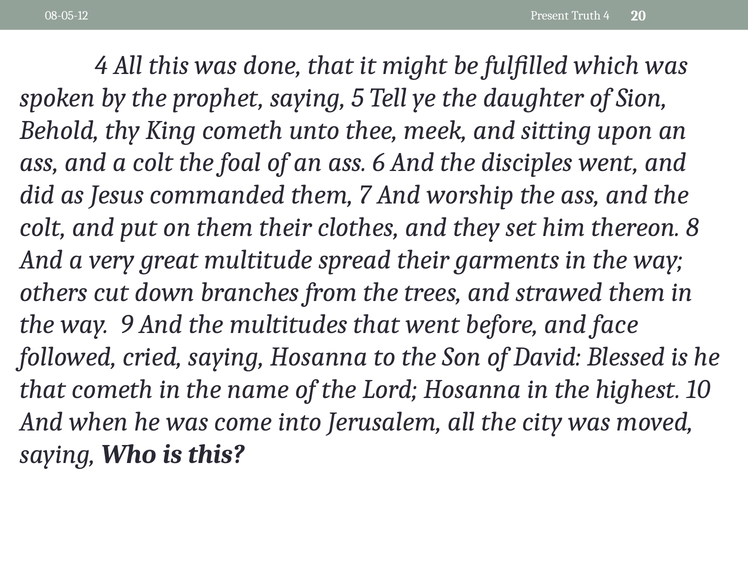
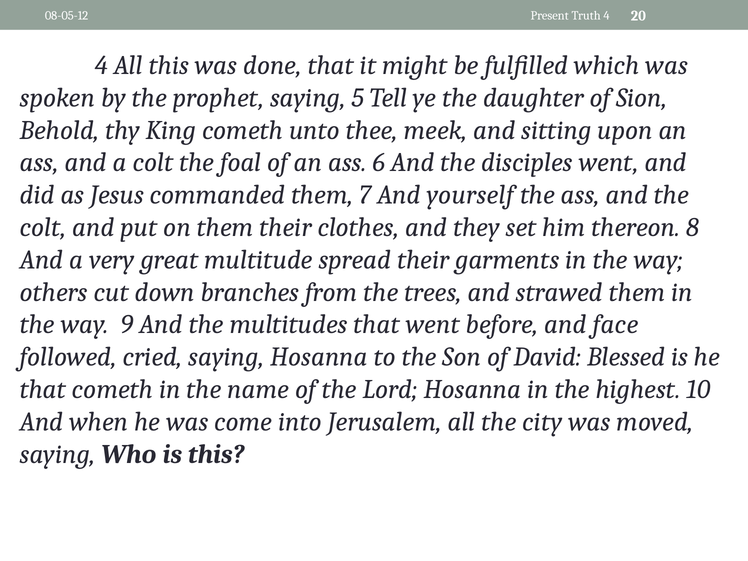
worship: worship -> yourself
